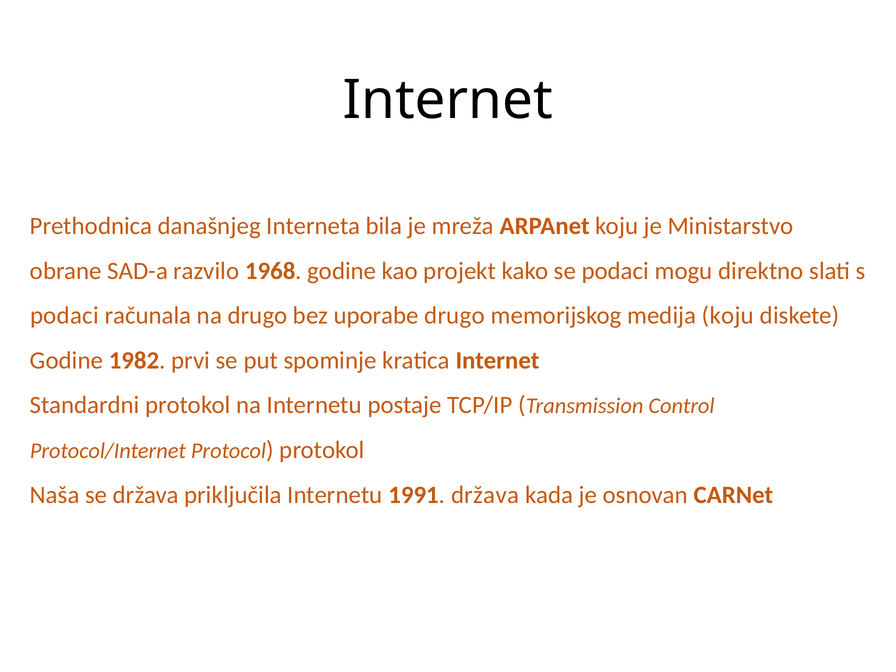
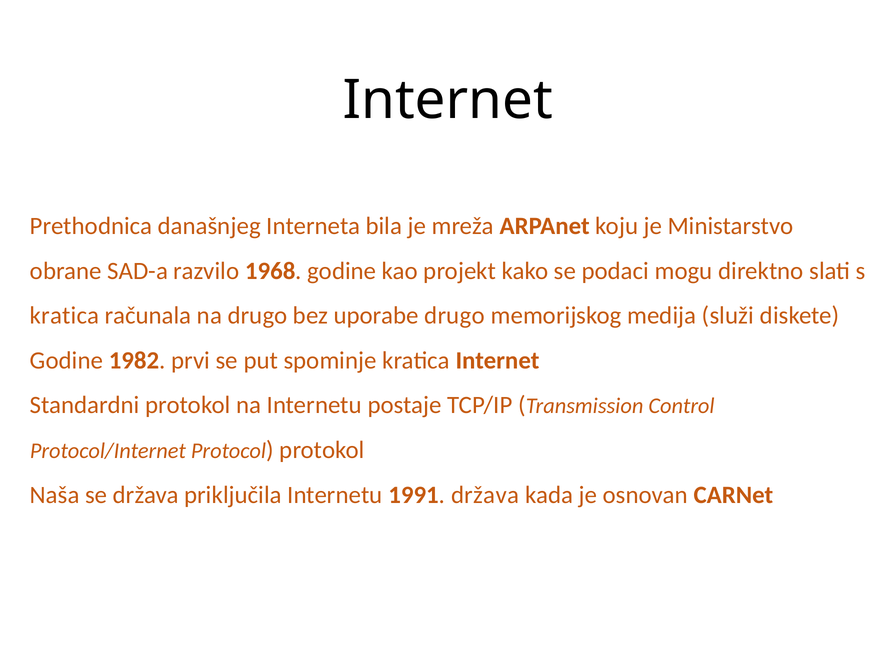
podaci at (64, 316): podaci -> kratica
medija koju: koju -> služi
